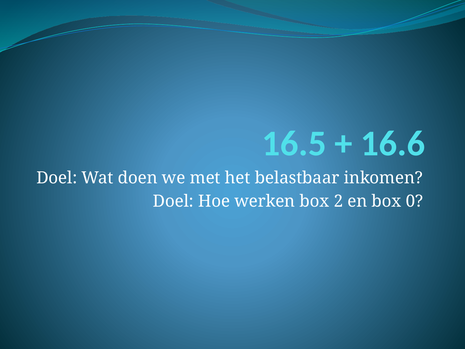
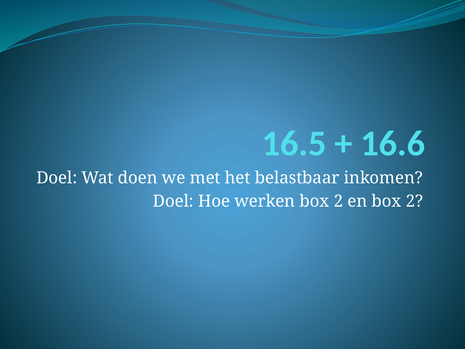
en box 0: 0 -> 2
